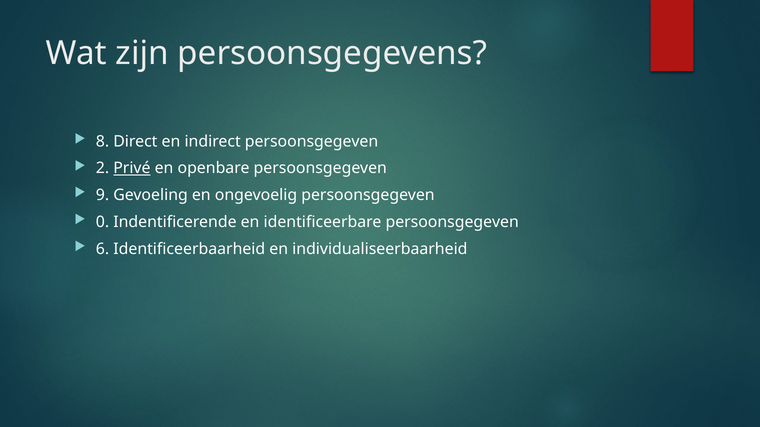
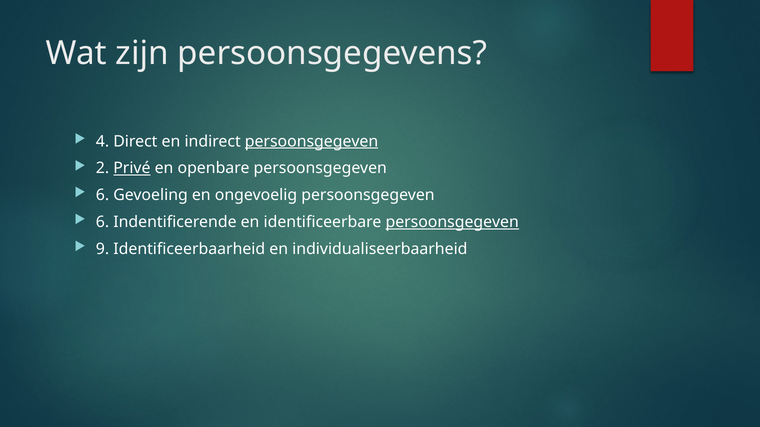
8: 8 -> 4
persoonsgegeven at (312, 141) underline: none -> present
9 at (103, 195): 9 -> 6
0 at (103, 222): 0 -> 6
persoonsgegeven at (452, 222) underline: none -> present
6: 6 -> 9
